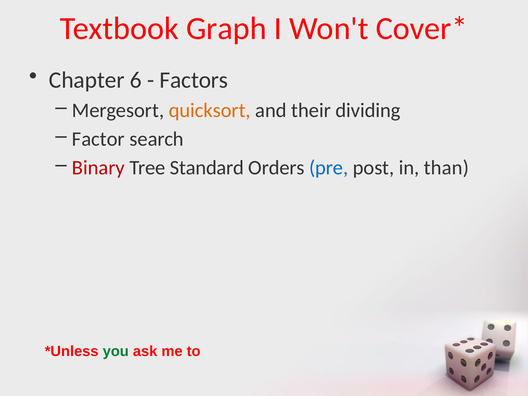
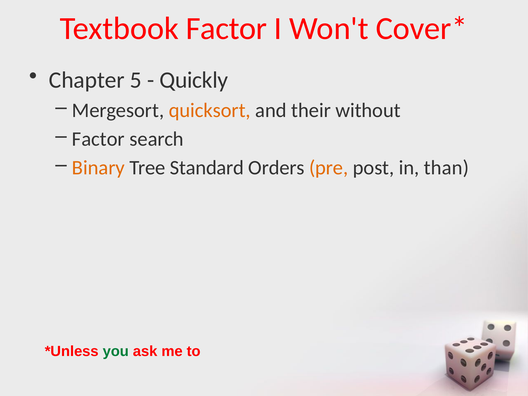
Textbook Graph: Graph -> Factor
6: 6 -> 5
Factors: Factors -> Quickly
dividing: dividing -> without
Binary colour: red -> orange
pre colour: blue -> orange
